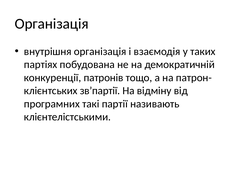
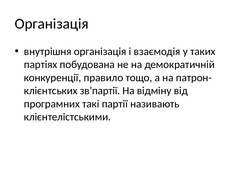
патронів: патронів -> правило
